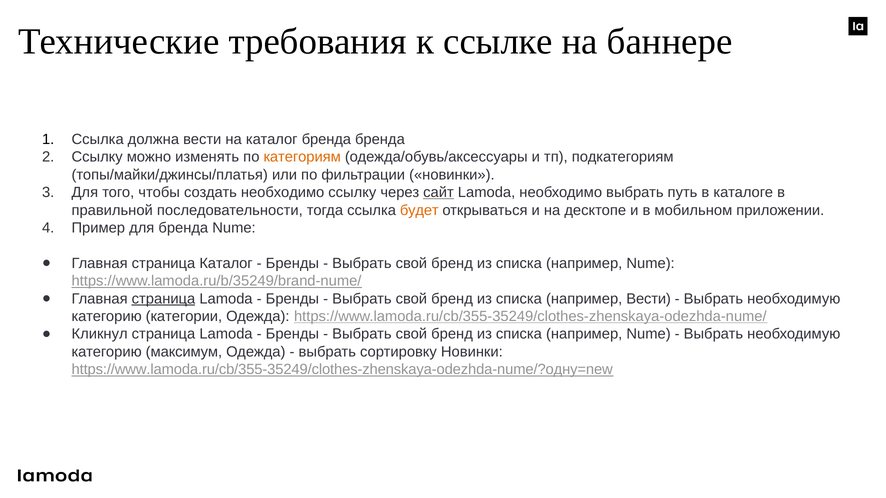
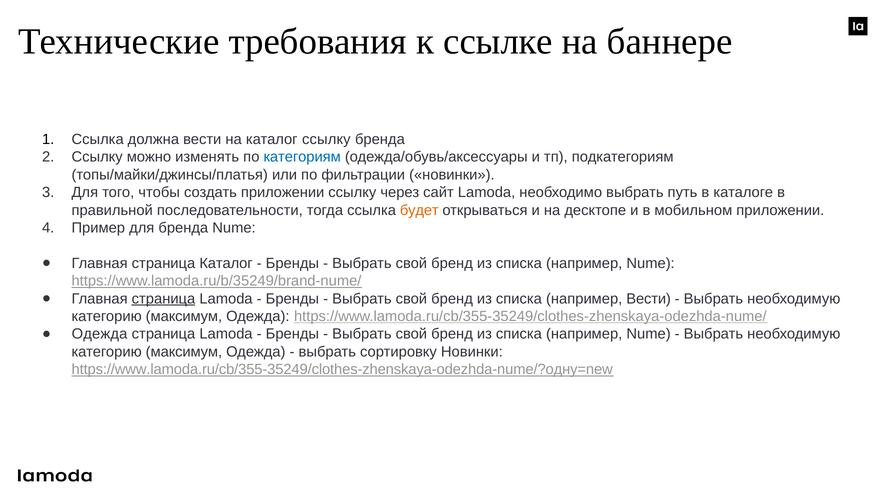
каталог бренда: бренда -> ссылку
категориям colour: orange -> blue
создать необходимо: необходимо -> приложении
сайт underline: present -> none
категории at (184, 317): категории -> максимум
Кликнул at (100, 334): Кликнул -> Одежда
